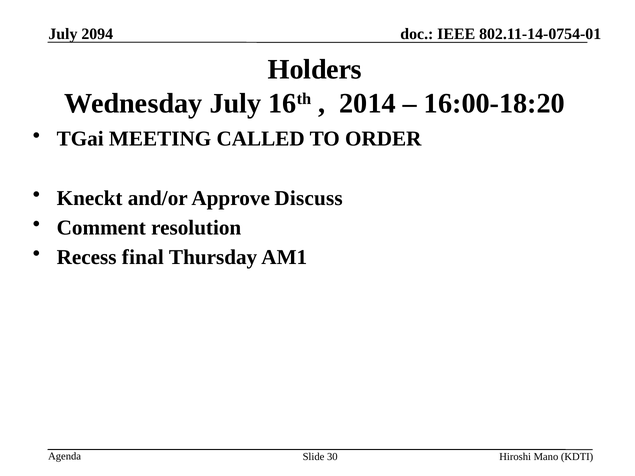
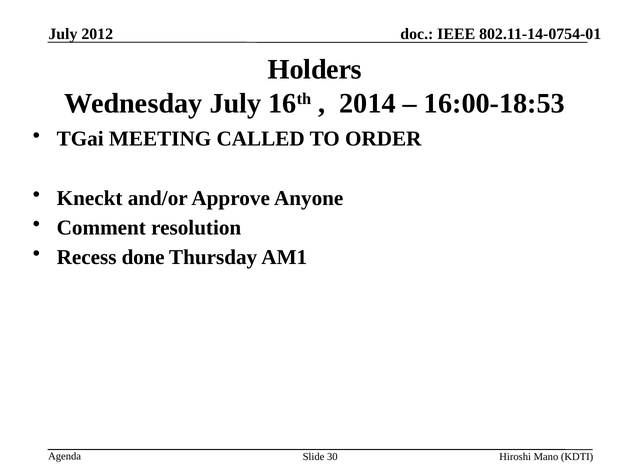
2094: 2094 -> 2012
16:00-18:20: 16:00-18:20 -> 16:00-18:53
Discuss: Discuss -> Anyone
final: final -> done
